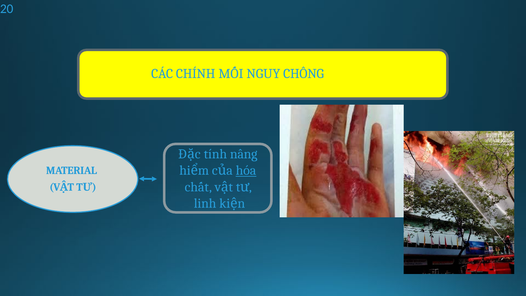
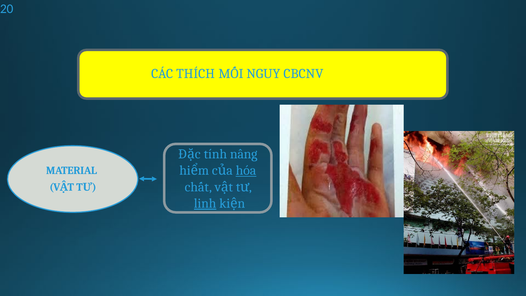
CHÍNH: CHÍNH -> THÍCH
CHỐNG: CHỐNG -> CBCNV
linh underline: none -> present
